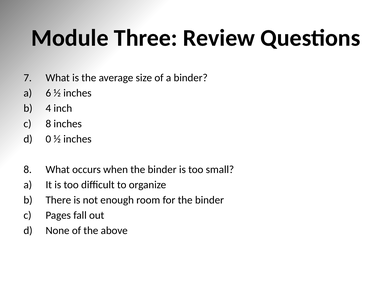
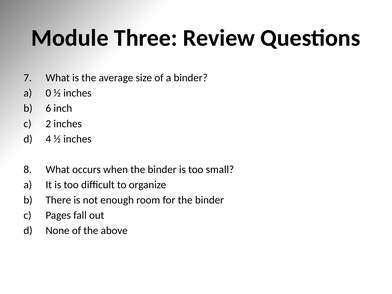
6: 6 -> 0
4: 4 -> 6
8 at (48, 124): 8 -> 2
0: 0 -> 4
